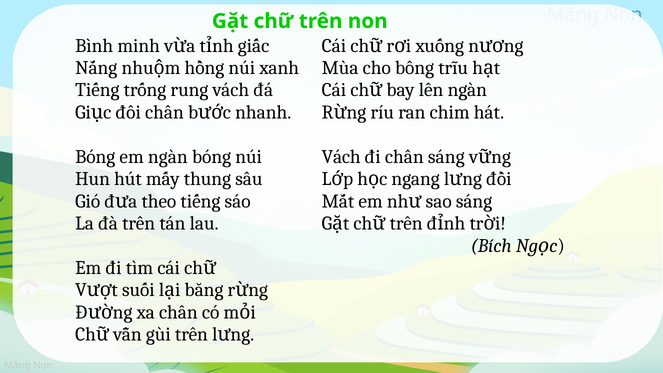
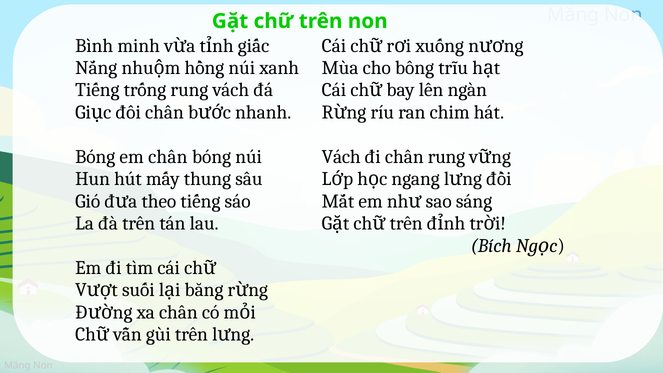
em ngàn: ngàn -> chân
chân sáng: sáng -> rung
